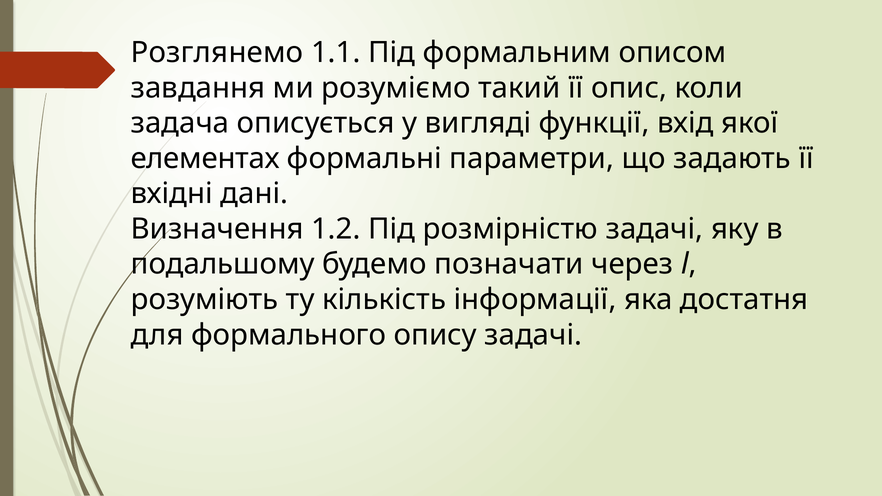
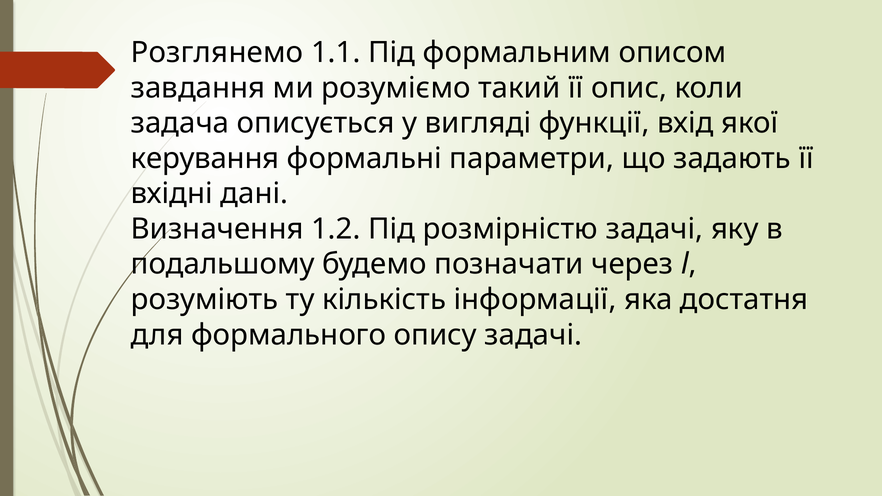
елементах: елементах -> керування
